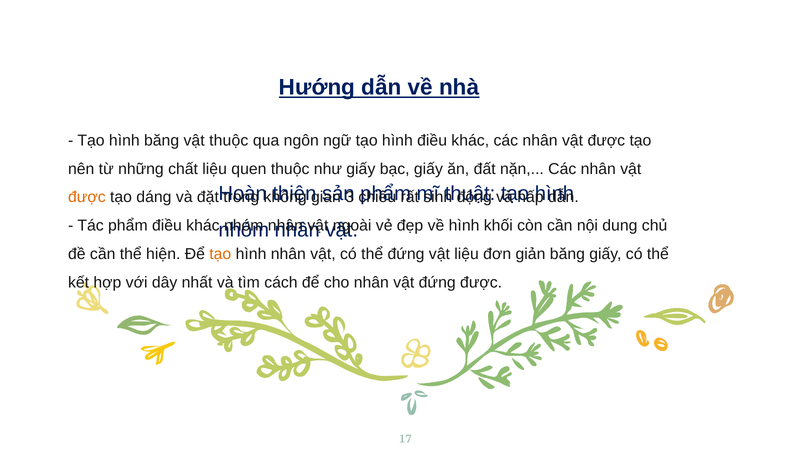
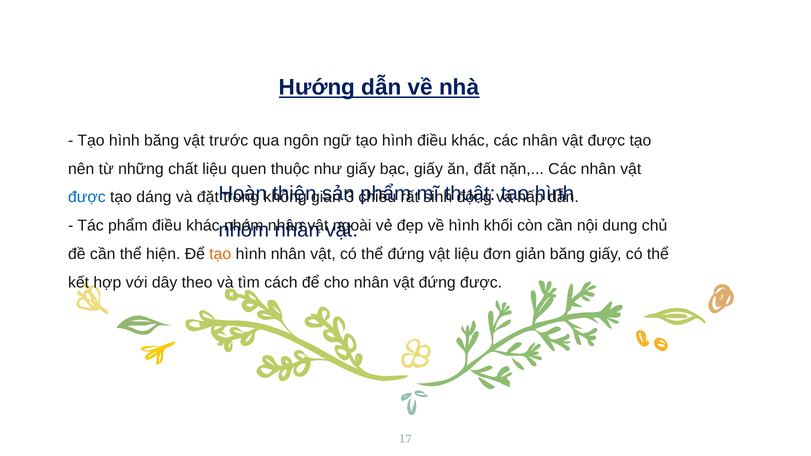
vật thuộc: thuộc -> trước
được at (87, 197) colour: orange -> blue
nhất: nhất -> theo
